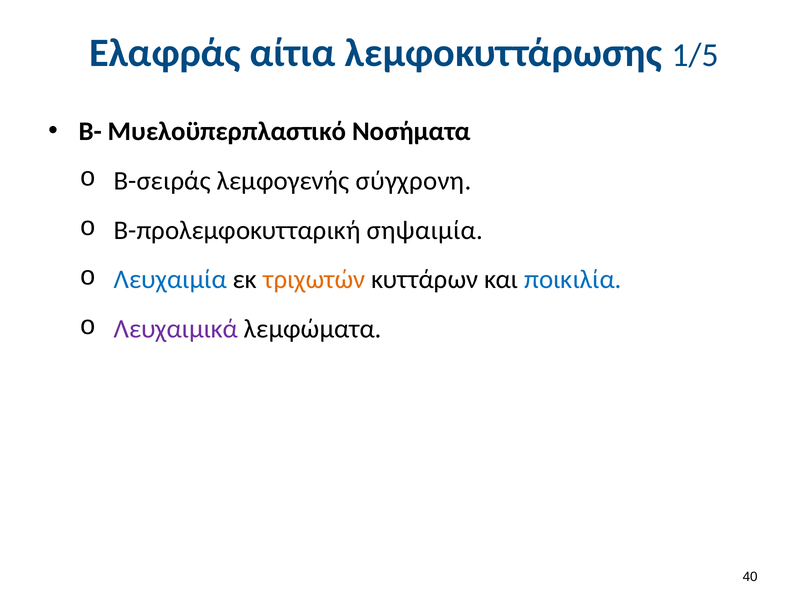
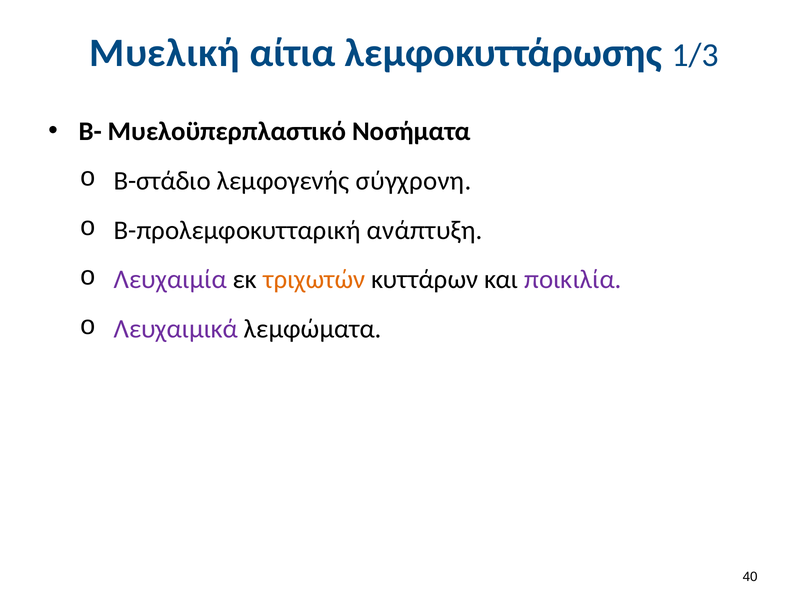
Ελαφράς: Ελαφράς -> Μυελική
1/5: 1/5 -> 1/3
Β-σειράς: Β-σειράς -> Β-στάδιο
σηψαιμία: σηψαιμία -> ανάπτυξη
Λευχαιμία colour: blue -> purple
ποικιλία colour: blue -> purple
